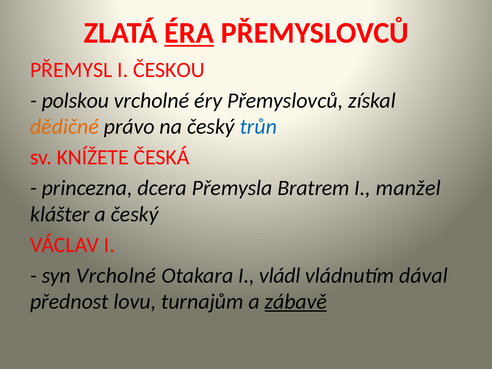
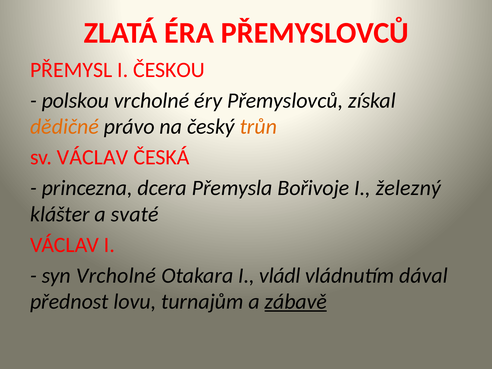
ÉRA underline: present -> none
trůn colour: blue -> orange
sv KNÍŽETE: KNÍŽETE -> VÁCLAV
Bratrem: Bratrem -> Bořivoje
manžel: manžel -> železný
a český: český -> svaté
